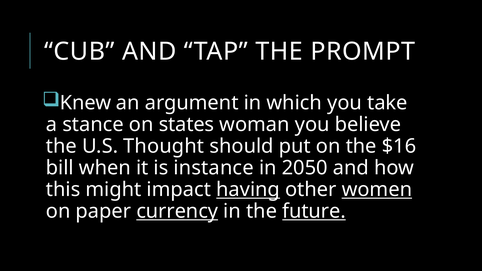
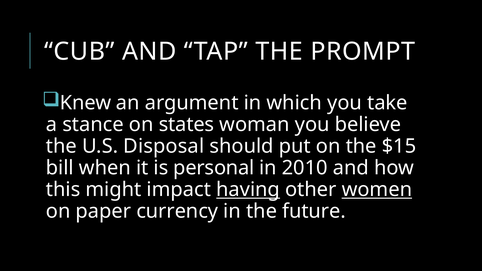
Thought: Thought -> Disposal
$16: $16 -> $15
instance: instance -> personal
2050: 2050 -> 2010
currency underline: present -> none
future underline: present -> none
